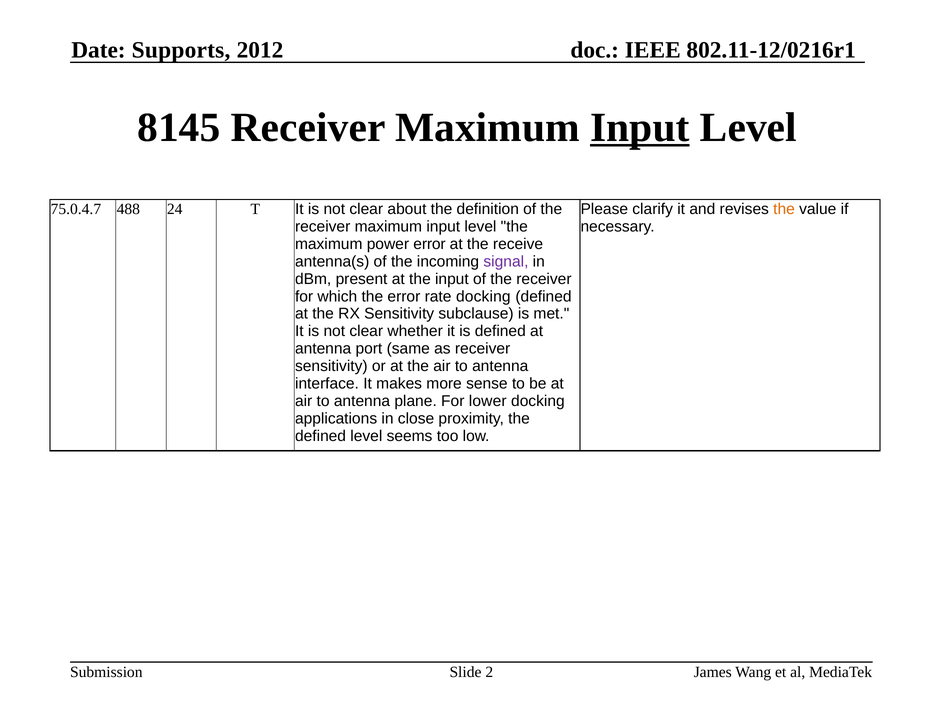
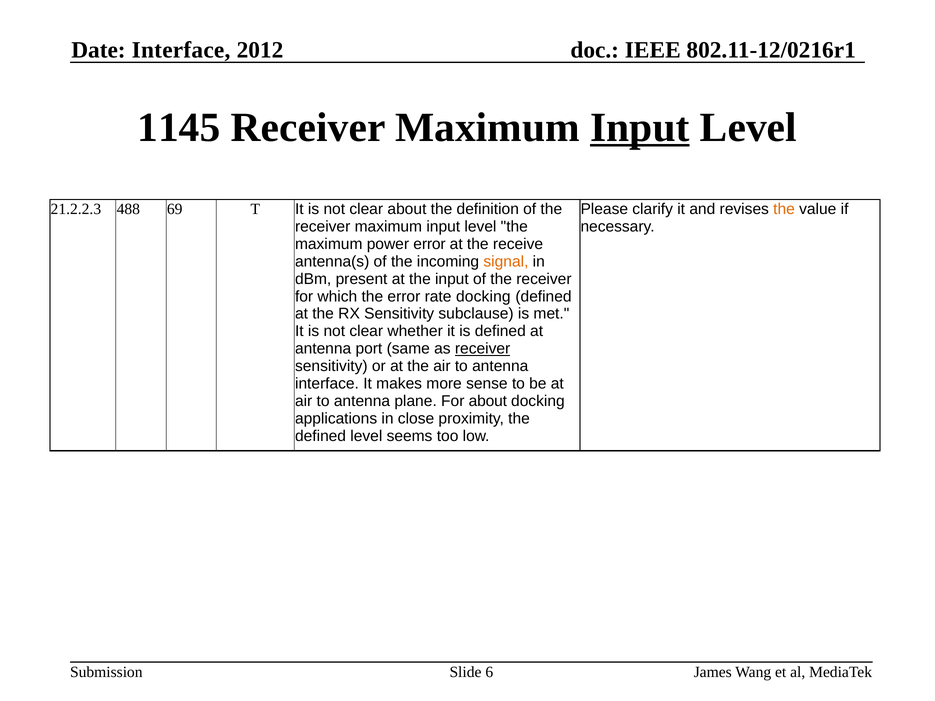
Date Supports: Supports -> Interface
8145: 8145 -> 1145
75.0.4.7: 75.0.4.7 -> 21.2.2.3
24: 24 -> 69
signal colour: purple -> orange
receiver at (483, 349) underline: none -> present
For lower: lower -> about
2: 2 -> 6
